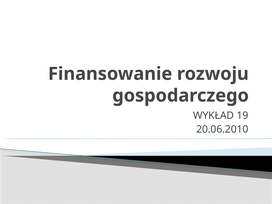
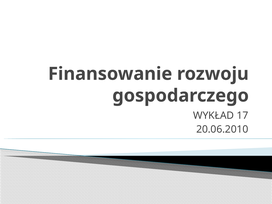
19: 19 -> 17
